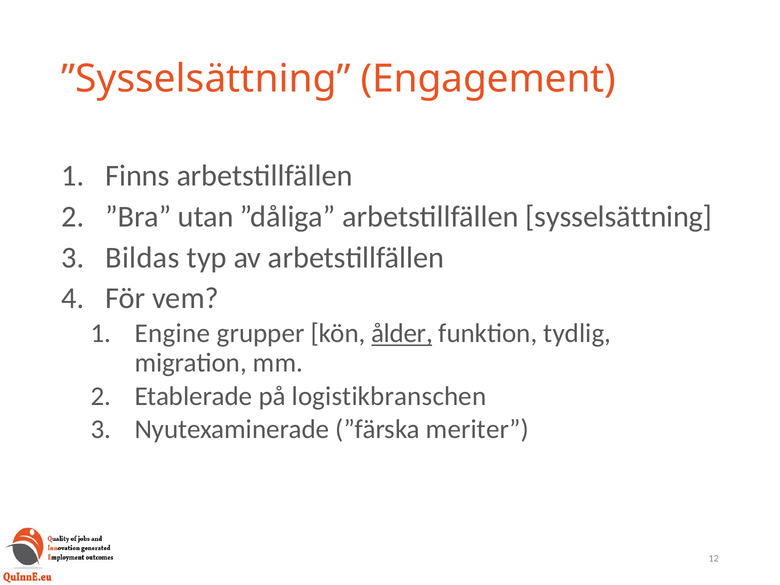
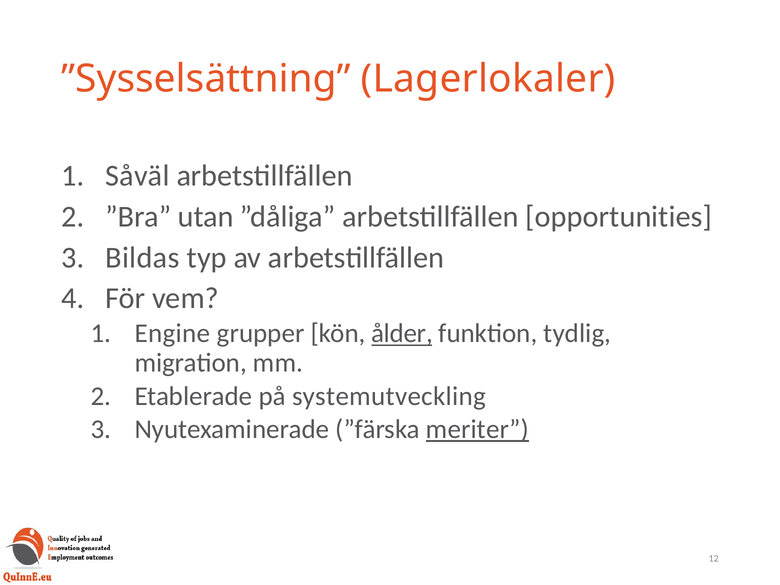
Engagement: Engagement -> Lagerlokaler
Finns: Finns -> Såväl
sysselsättning: sysselsättning -> opportunities
logistikbranschen: logistikbranschen -> systemutveckling
meriter underline: none -> present
